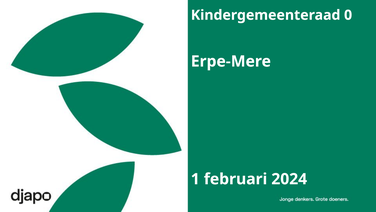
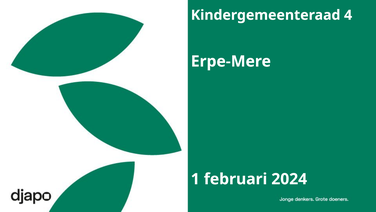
0: 0 -> 4
